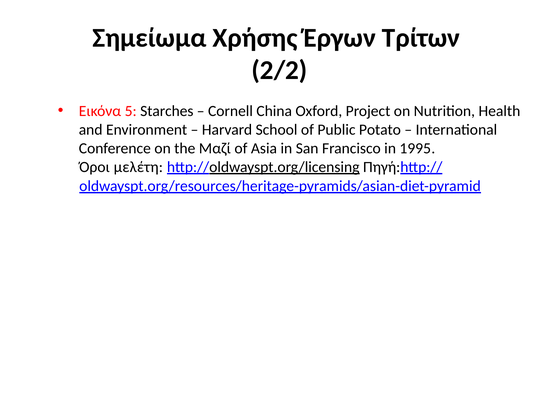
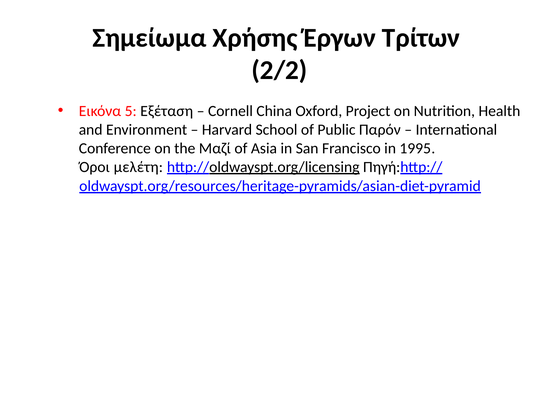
Starches: Starches -> Εξέταση
Potato: Potato -> Παρόν
